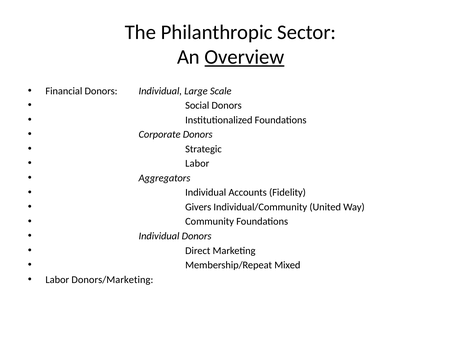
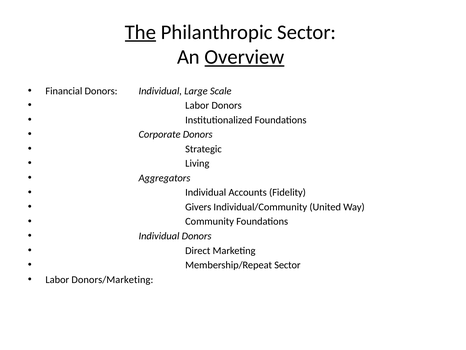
The underline: none -> present
Social at (197, 105): Social -> Labor
Labor at (197, 163): Labor -> Living
Membership/Repeat Mixed: Mixed -> Sector
